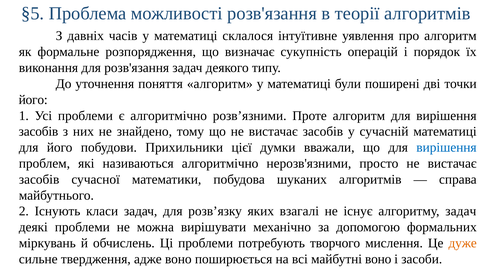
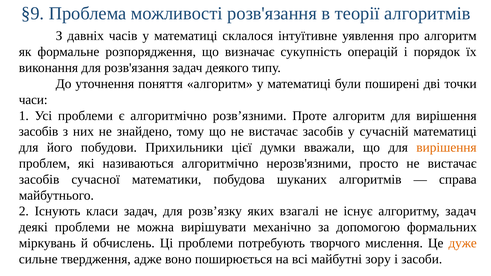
§5: §5 -> §9
його at (33, 100): його -> часи
вирішення at (446, 148) colour: blue -> orange
майбутні воно: воно -> зору
